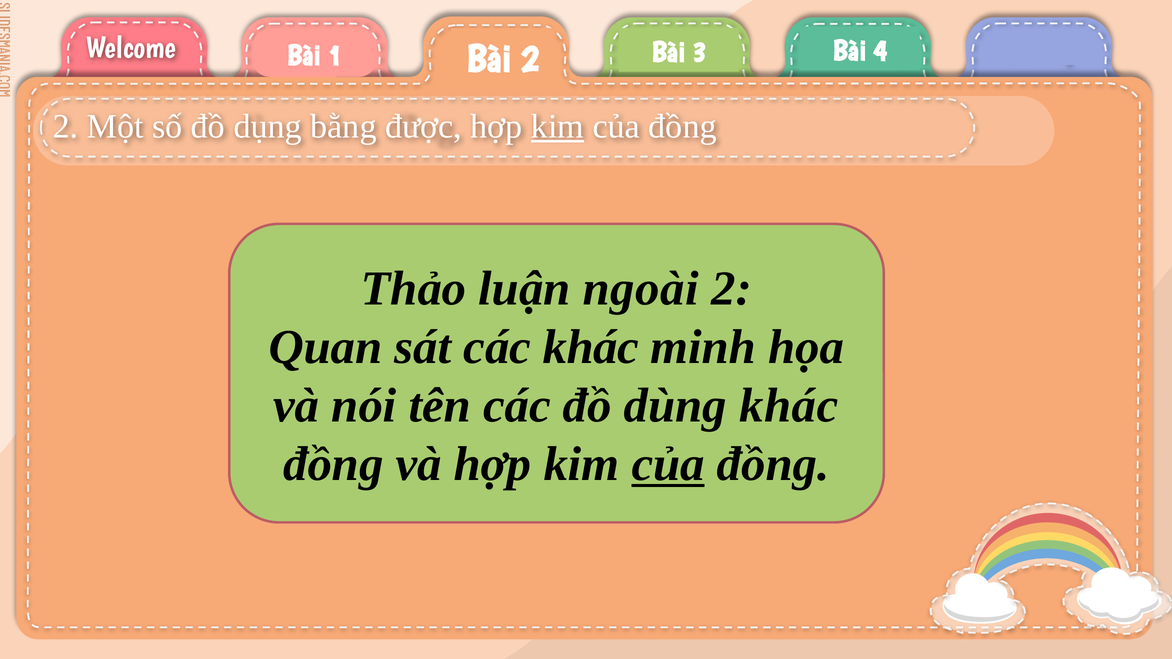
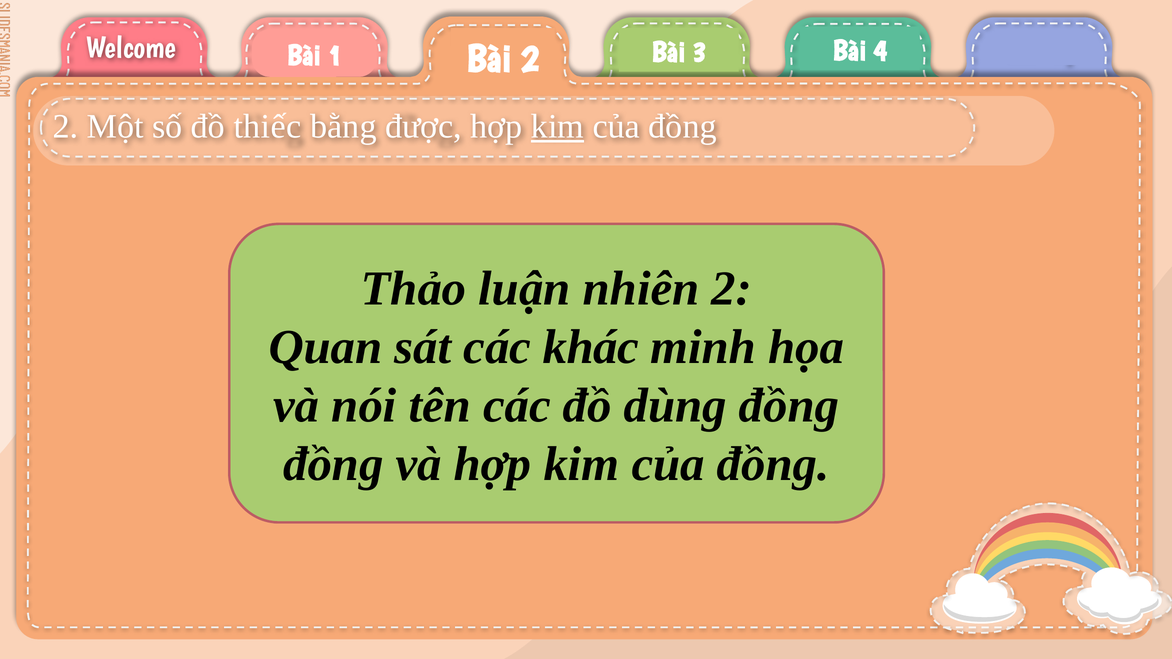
dụng: dụng -> thiếc
ngoài: ngoài -> nhiên
dùng khác: khác -> đồng
của at (668, 465) underline: present -> none
